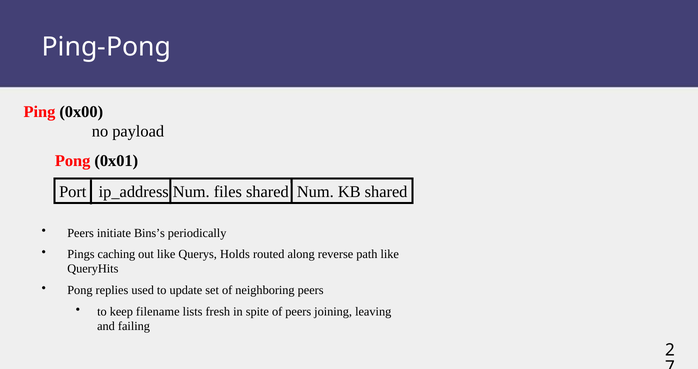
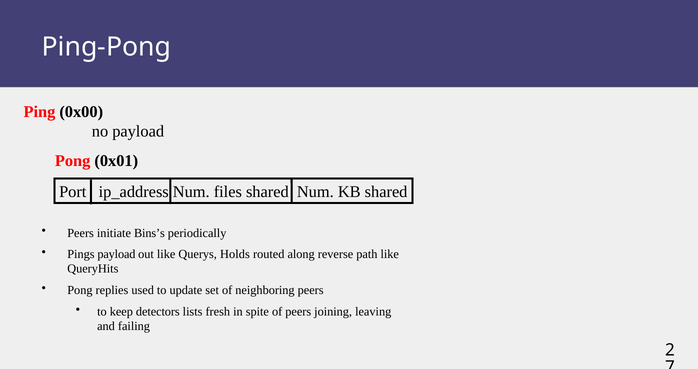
Pings caching: caching -> payload
filename: filename -> detectors
